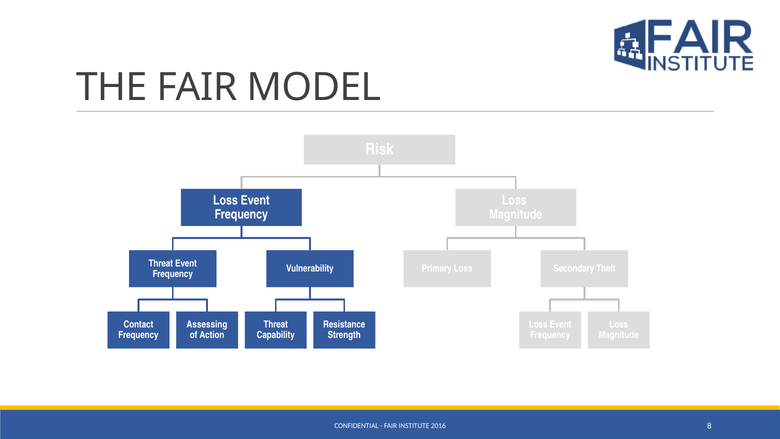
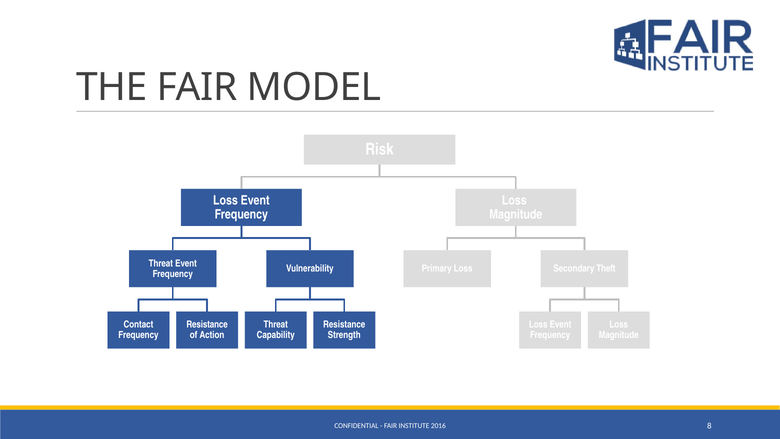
Assessing at (207, 325): Assessing -> Resistance
